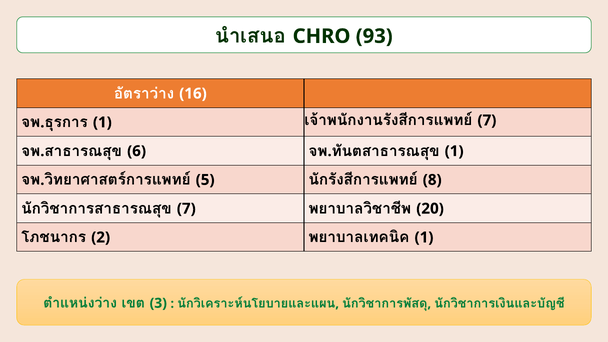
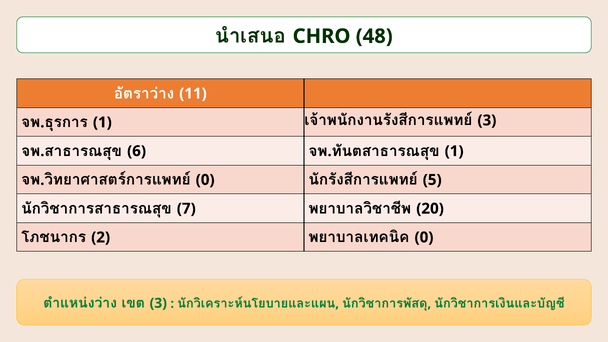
93: 93 -> 48
16: 16 -> 11
7 at (487, 120): 7 -> 3
5 at (205, 180): 5 -> 0
8: 8 -> 5
1 at (424, 237): 1 -> 0
